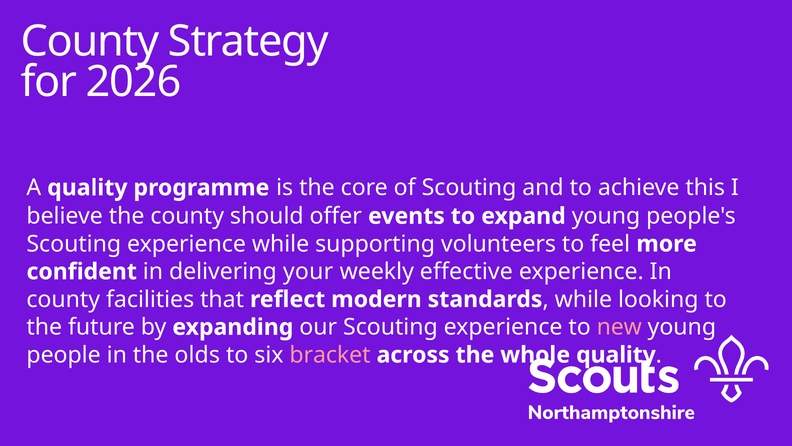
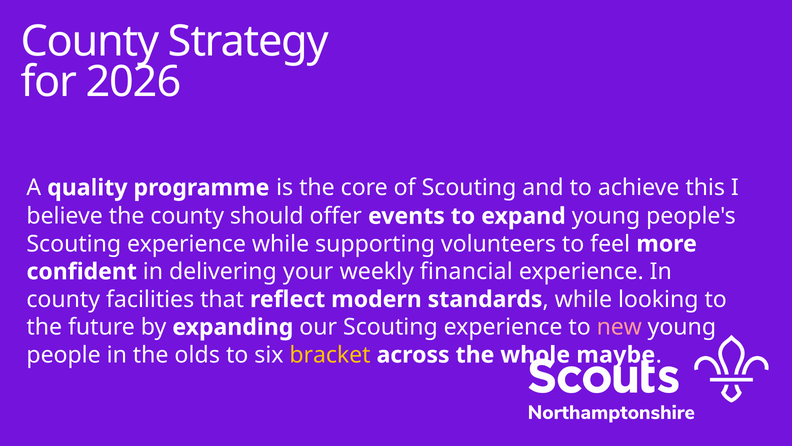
effective: effective -> financial
bracket colour: pink -> yellow
whole quality: quality -> maybe
